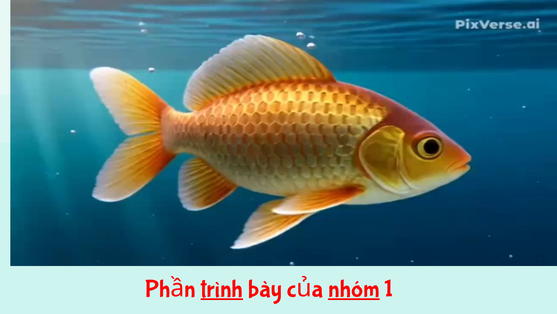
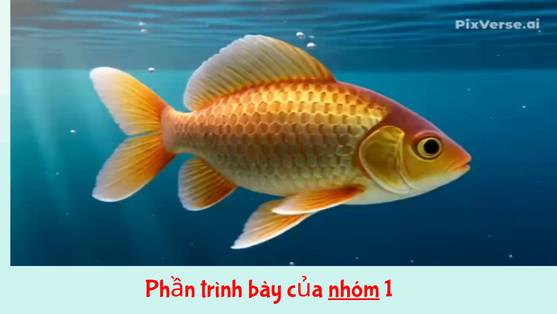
trình underline: present -> none
